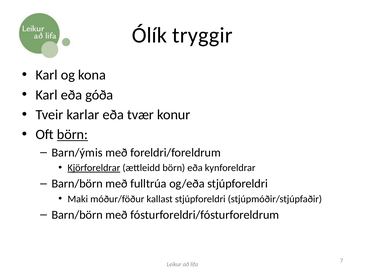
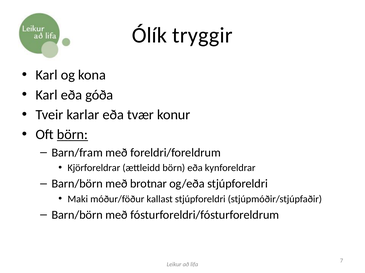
Barn/ýmis: Barn/ýmis -> Barn/fram
Kjörforeldrar underline: present -> none
fulltrúa: fulltrúa -> brotnar
